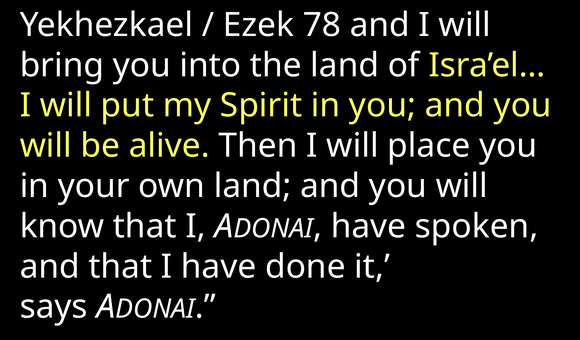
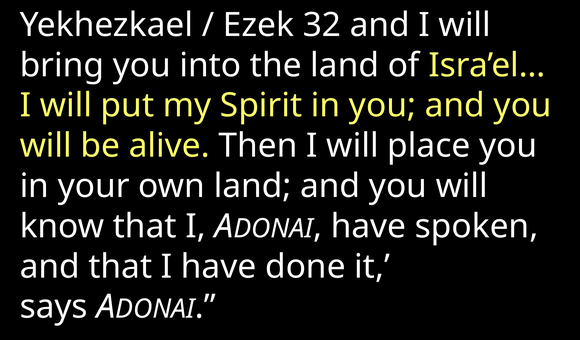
78: 78 -> 32
